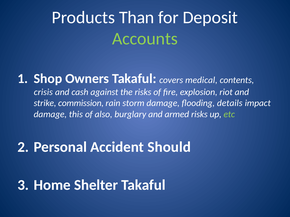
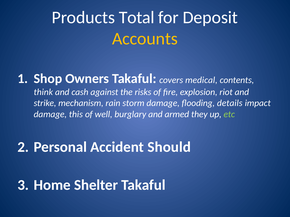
Than: Than -> Total
Accounts colour: light green -> yellow
crisis: crisis -> think
commission: commission -> mechanism
also: also -> well
armed risks: risks -> they
